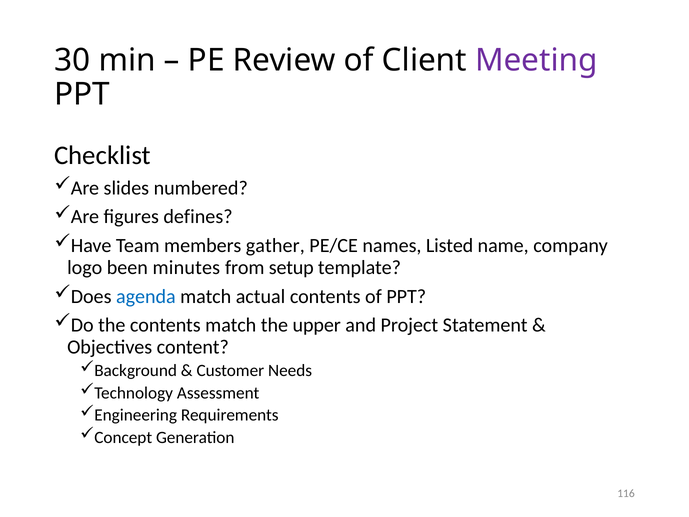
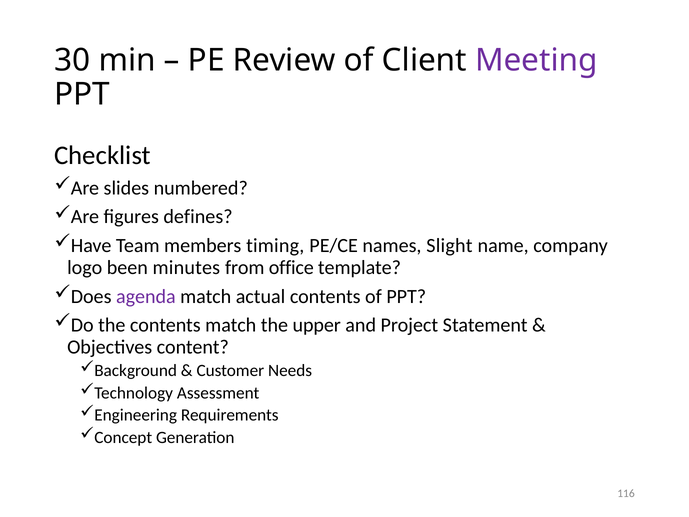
gather: gather -> timing
Listed: Listed -> Slight
setup: setup -> office
agenda colour: blue -> purple
